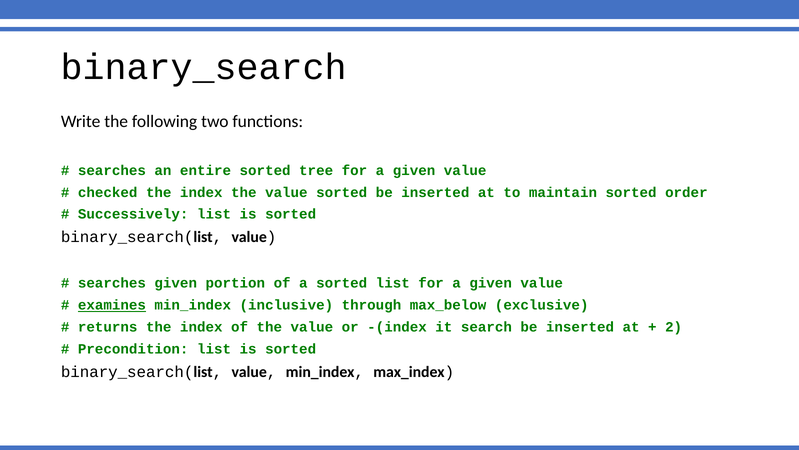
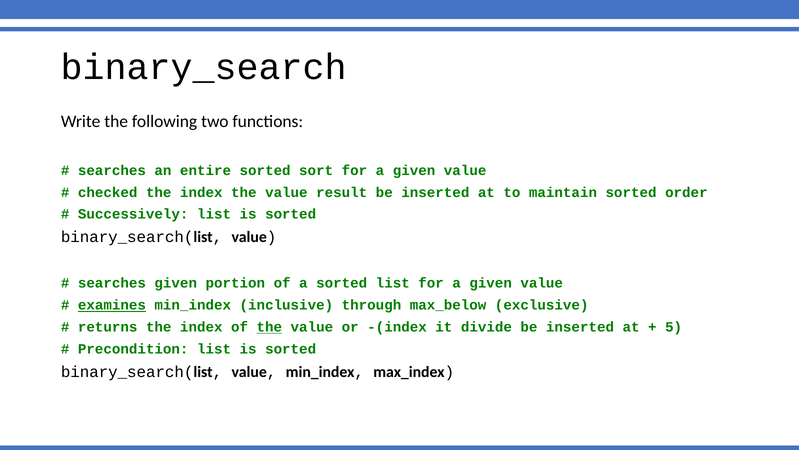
tree: tree -> sort
value sorted: sorted -> result
the at (269, 327) underline: none -> present
search: search -> divide
2: 2 -> 5
